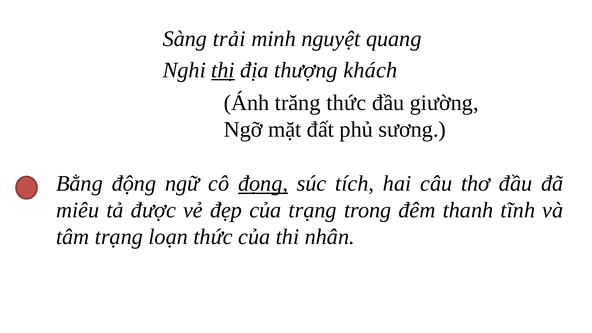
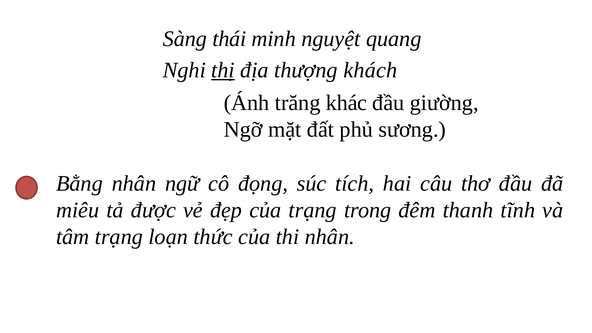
trải: trải -> thái
trăng thức: thức -> khác
Bằng động: động -> nhân
đọng underline: present -> none
